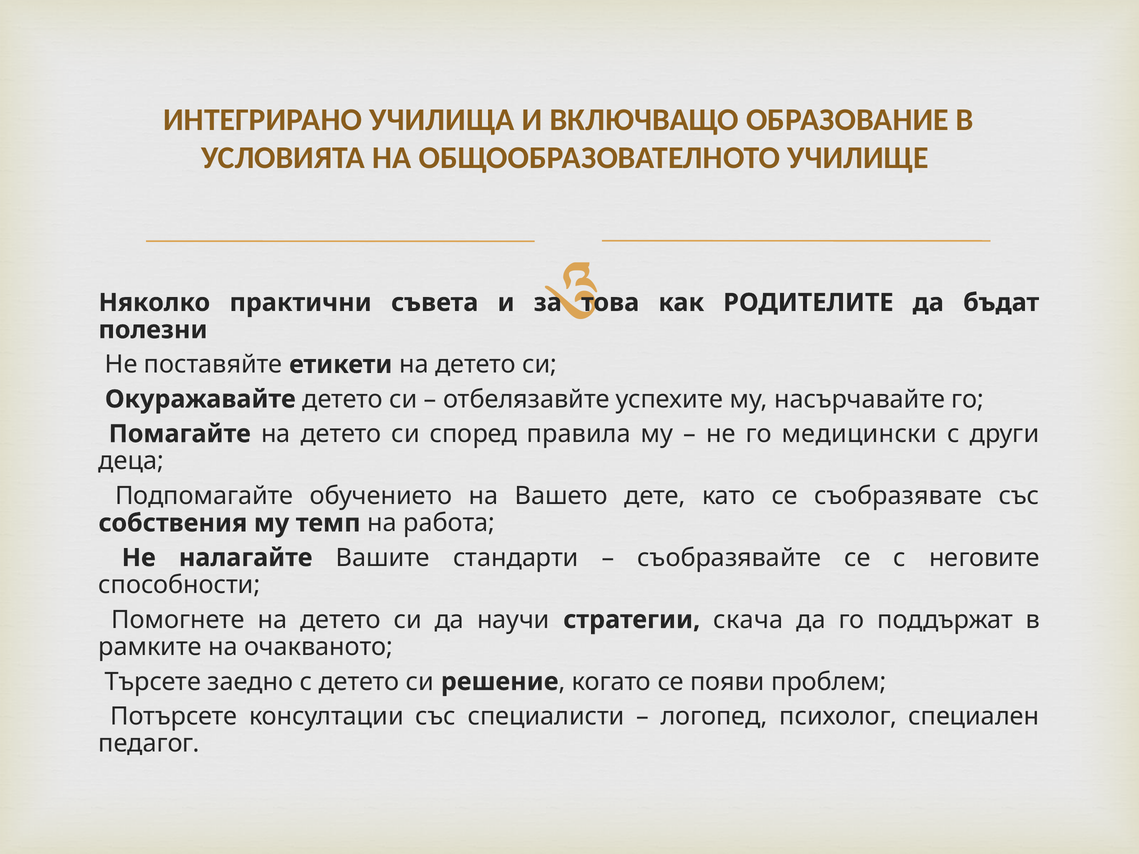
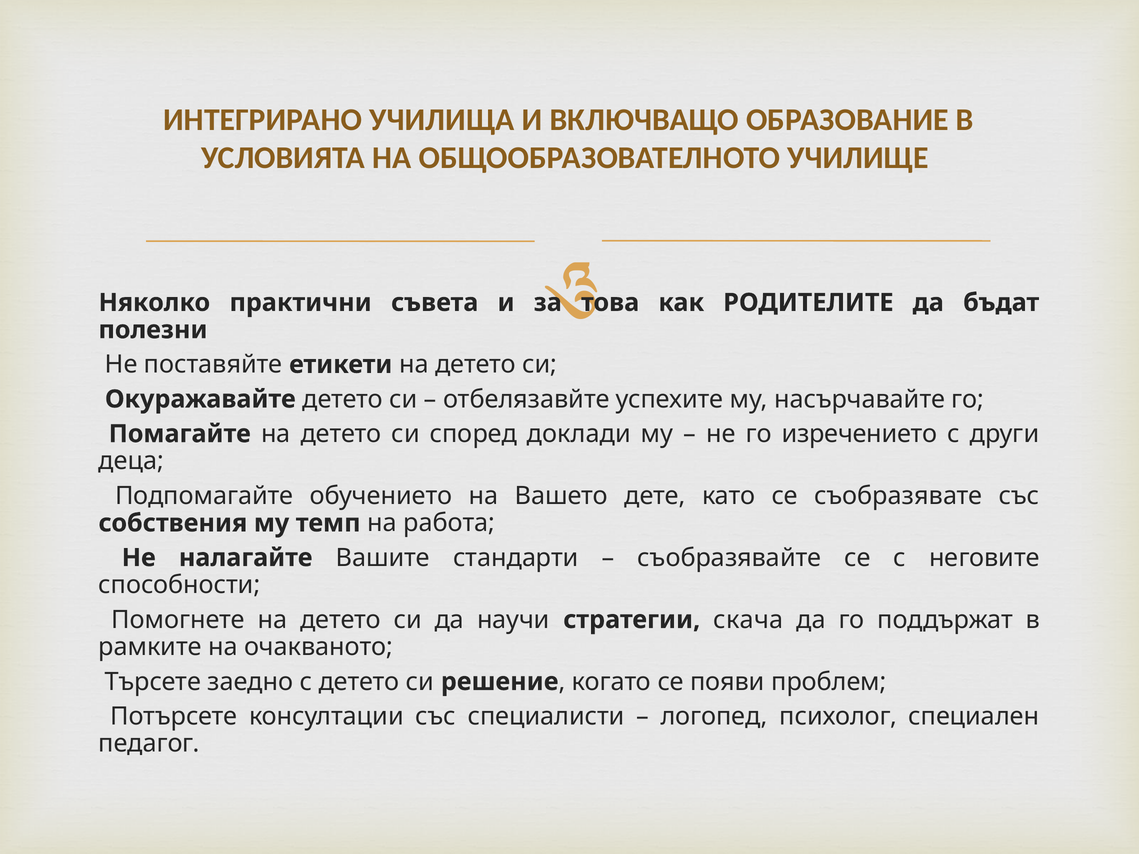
правила: правила -> доклади
медицински: медицински -> изречението
